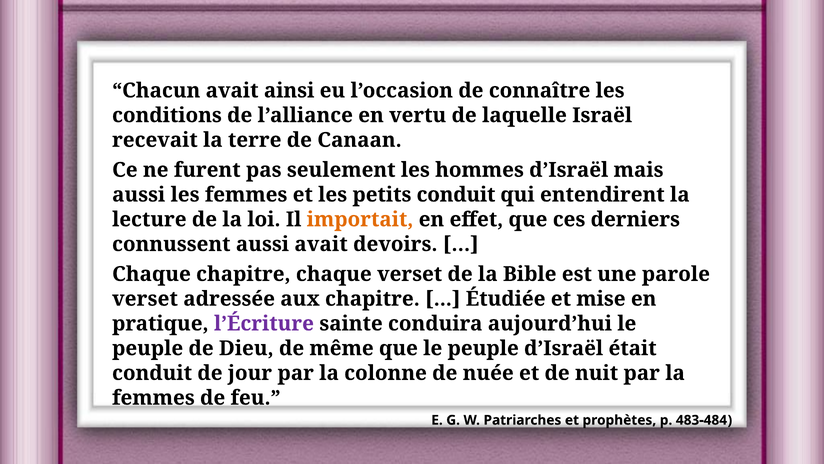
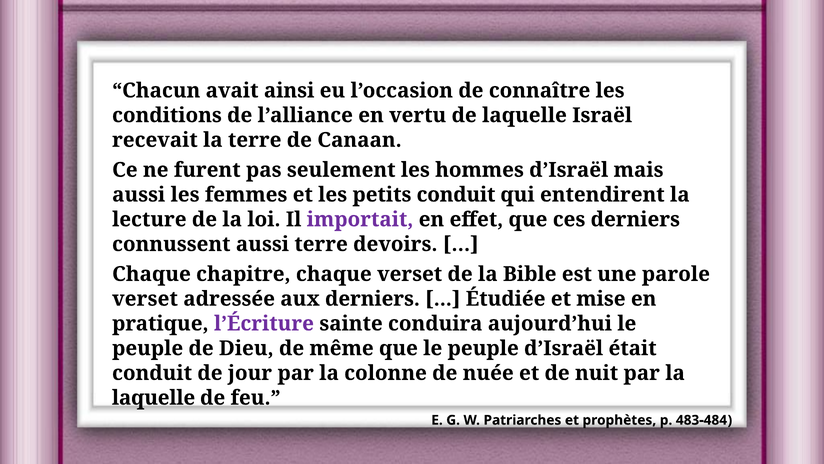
importait colour: orange -> purple
aussi avait: avait -> terre
aux chapitre: chapitre -> derniers
femmes at (153, 397): femmes -> laquelle
